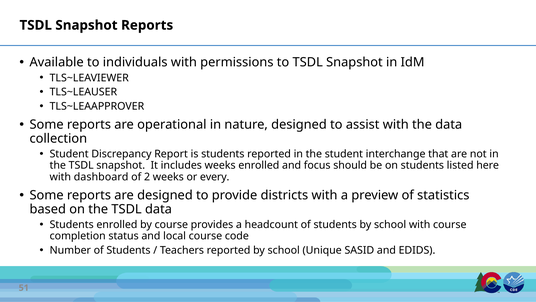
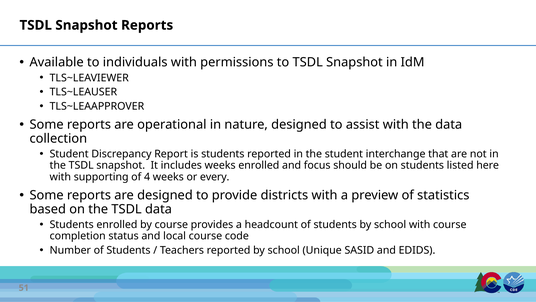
dashboard: dashboard -> supporting
2: 2 -> 4
